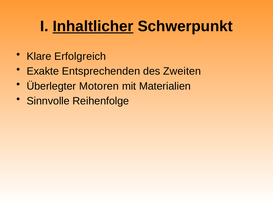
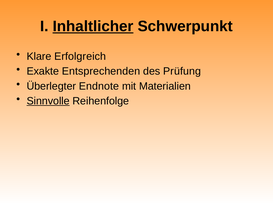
Zweiten: Zweiten -> Prüfung
Motoren: Motoren -> Endnote
Sinnvolle underline: none -> present
